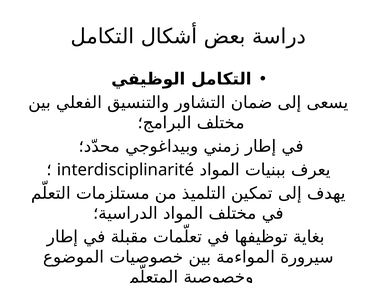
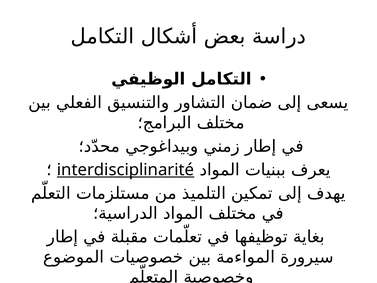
interdisciplinarité underline: none -> present
